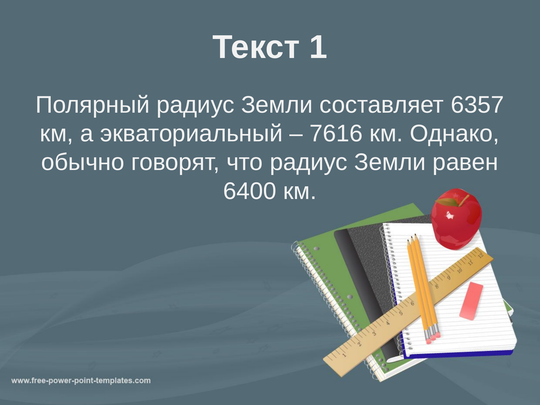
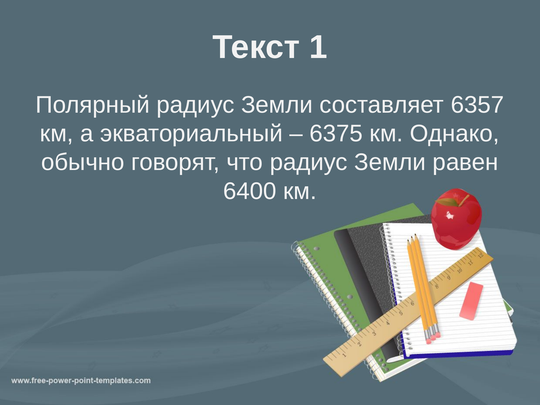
7616: 7616 -> 6375
